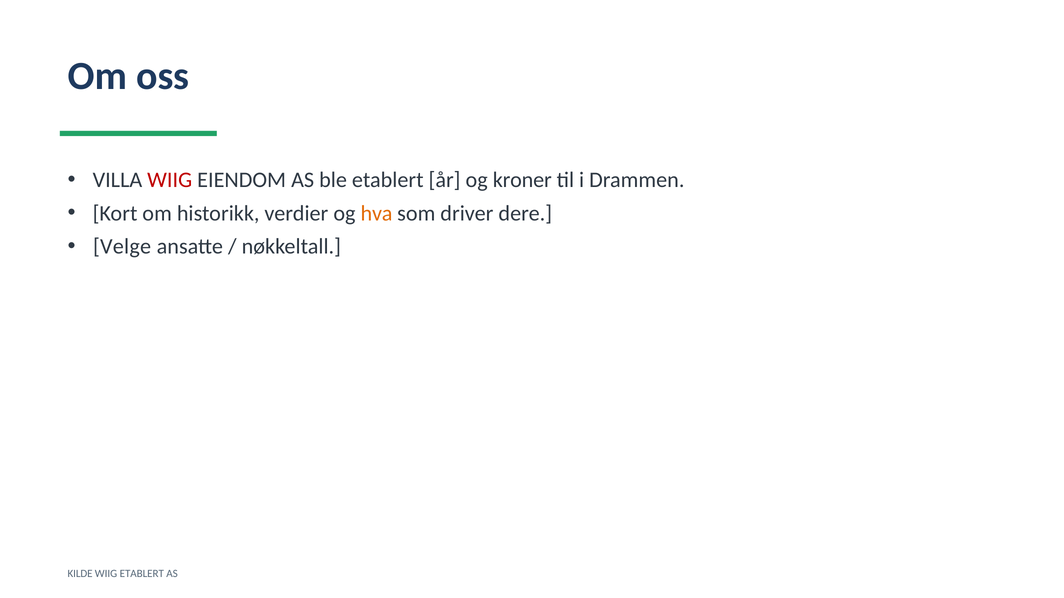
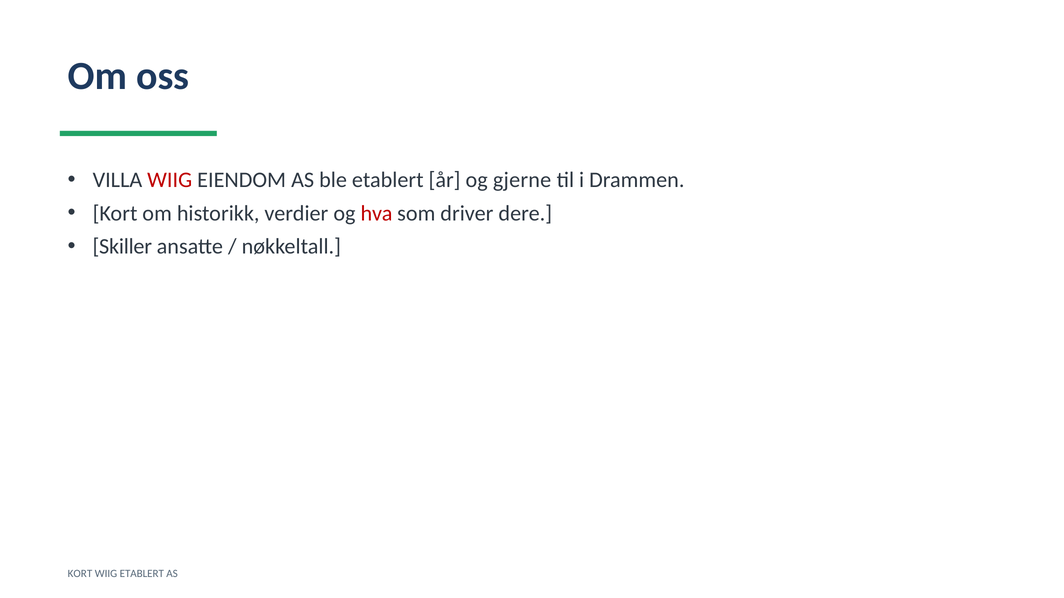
kroner: kroner -> gjerne
hva colour: orange -> red
Velge: Velge -> Skiller
KILDE at (80, 574): KILDE -> KORT
